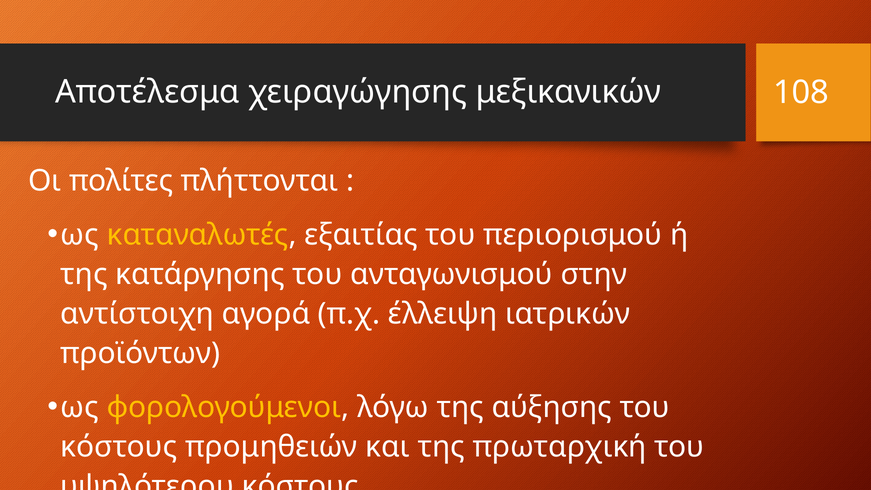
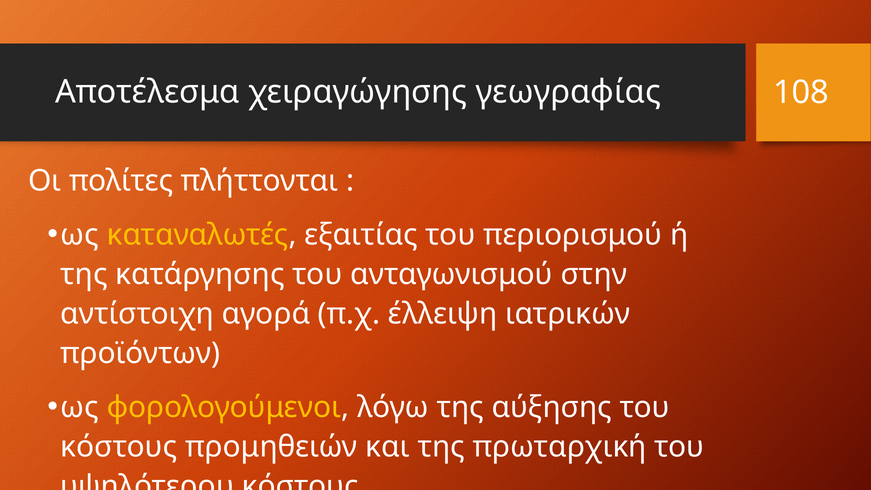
μεξικανικών: μεξικανικών -> γεωγραφίας
